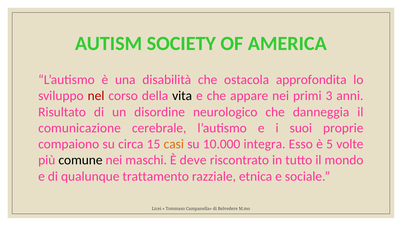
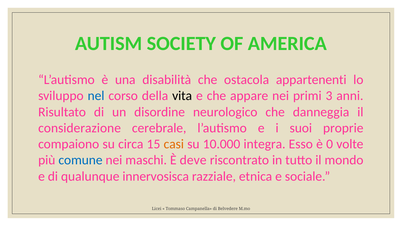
approfondita: approfondita -> appartenenti
nel colour: red -> blue
comunicazione: comunicazione -> considerazione
5: 5 -> 0
comune colour: black -> blue
trattamento: trattamento -> innervosisca
